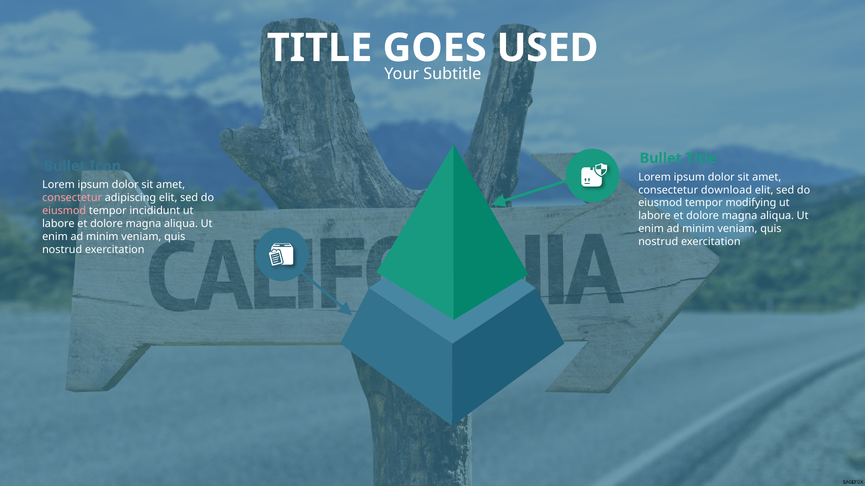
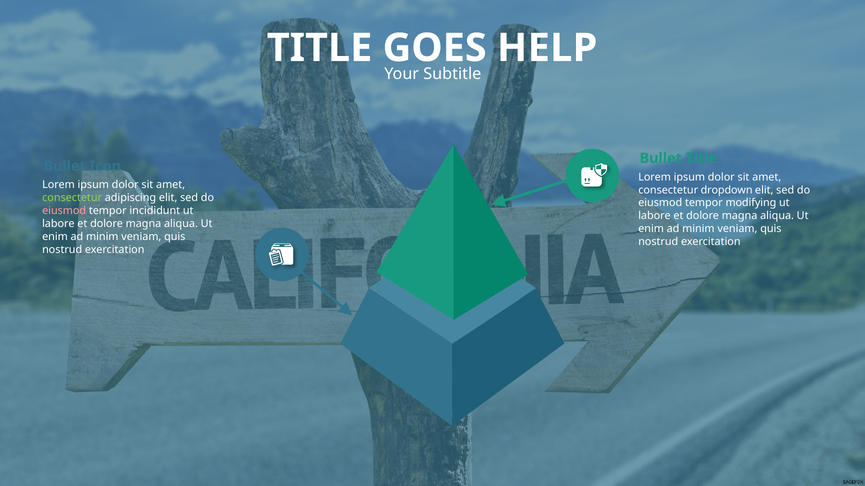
USED: USED -> HELP
download: download -> dropdown
consectetur at (72, 198) colour: pink -> light green
